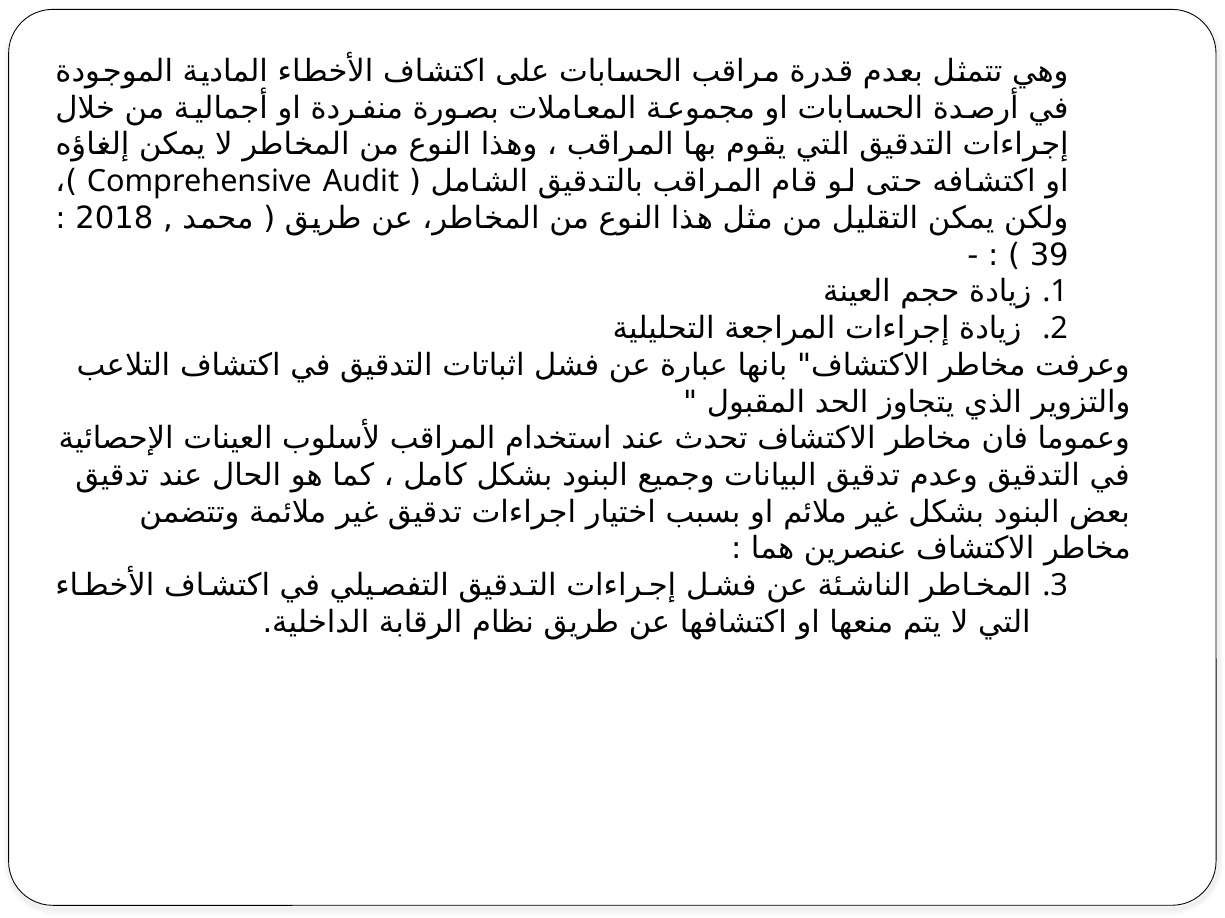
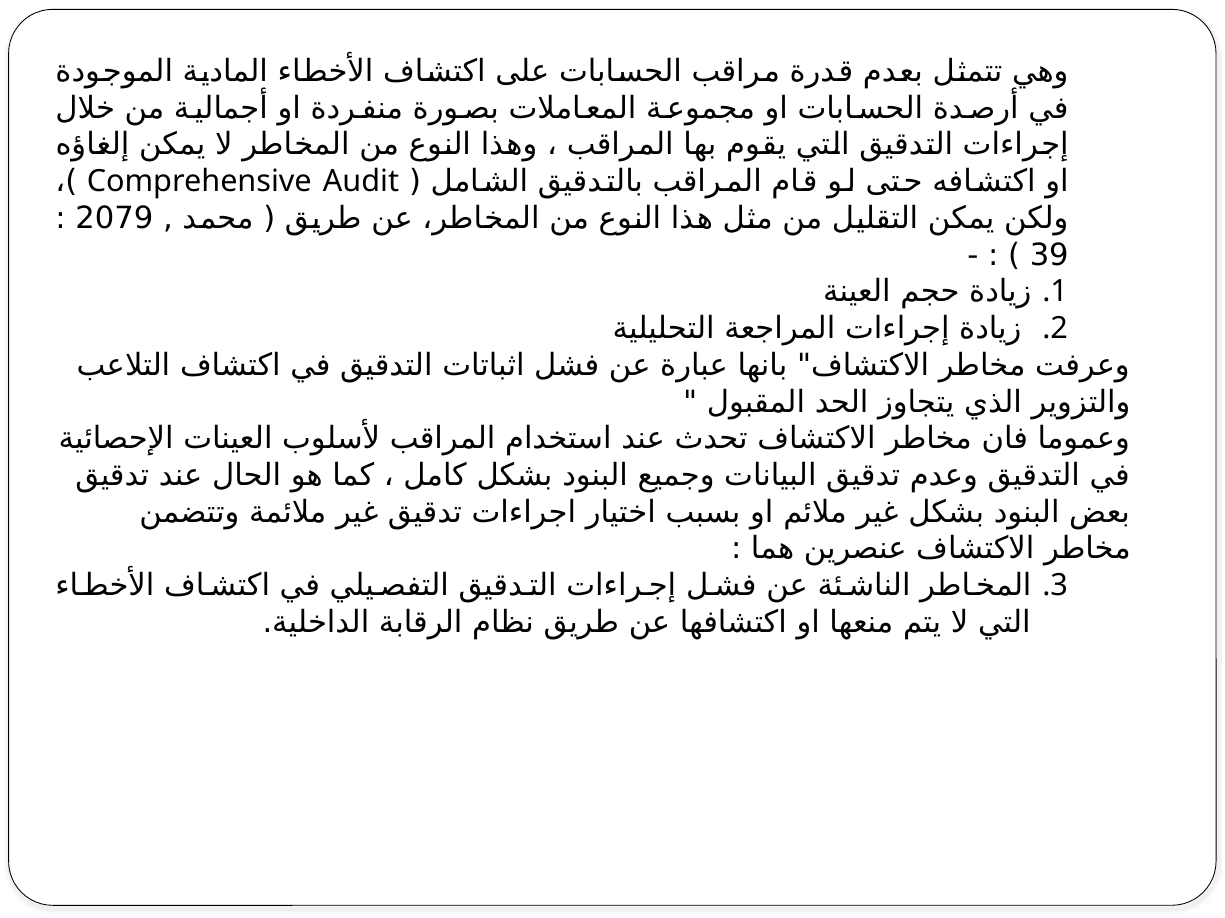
2018: 2018 -> 2079
